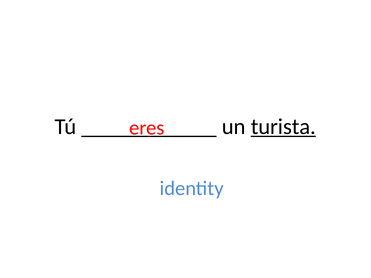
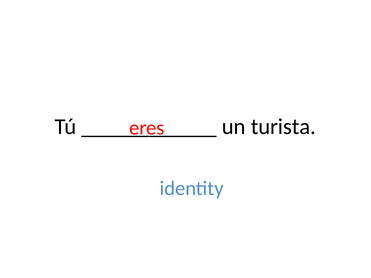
turista underline: present -> none
